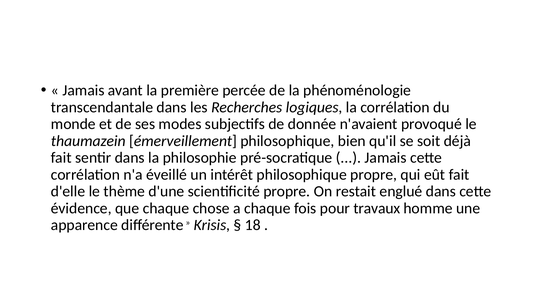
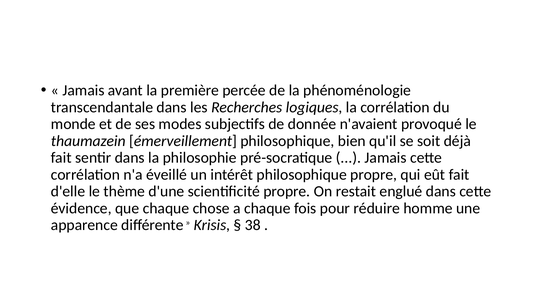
travaux: travaux -> réduire
18: 18 -> 38
